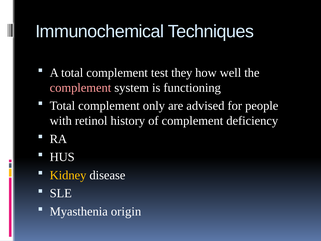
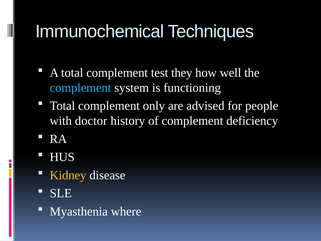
complement at (80, 88) colour: pink -> light blue
retinol: retinol -> doctor
origin: origin -> where
